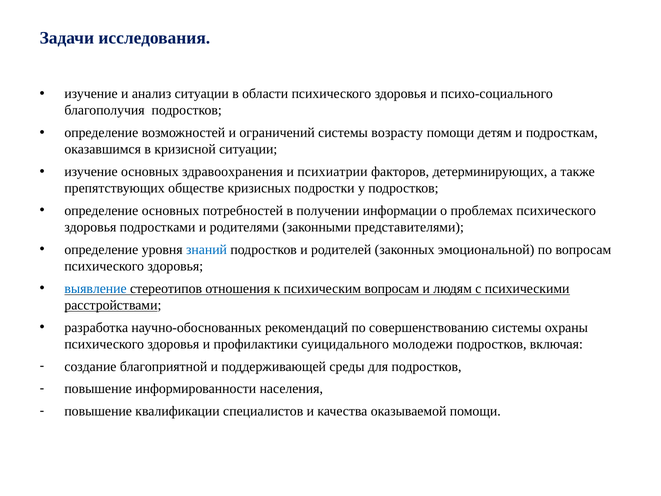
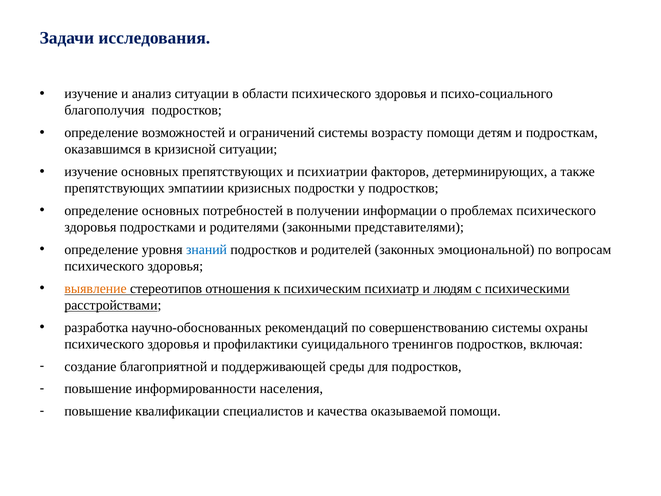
основных здравоохранения: здравоохранения -> препятствующих
обществе: обществе -> эмпатиии
выявление colour: blue -> orange
психическим вопросам: вопросам -> психиатр
молодежи: молодежи -> тренингов
